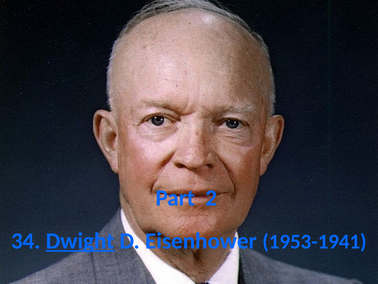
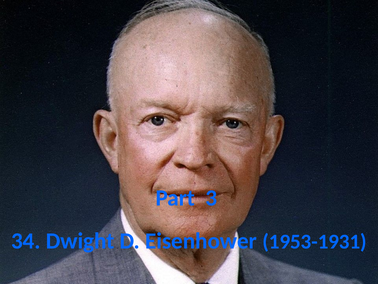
2: 2 -> 3
Dwight underline: present -> none
1953-1941: 1953-1941 -> 1953-1931
